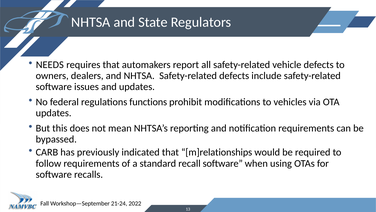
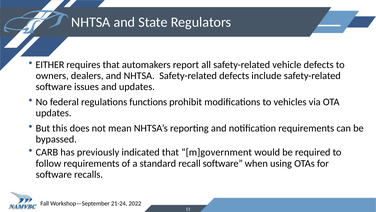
NEEDS: NEEDS -> EITHER
m]relationships: m]relationships -> m]government
